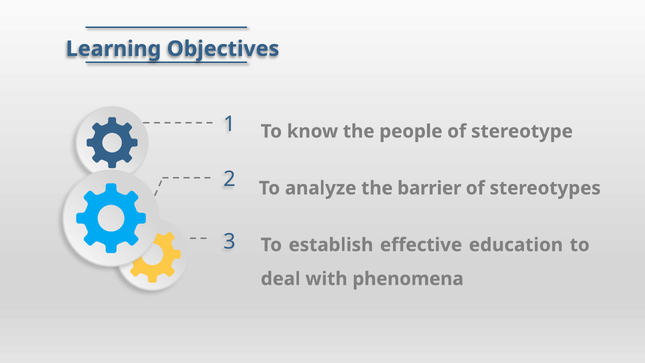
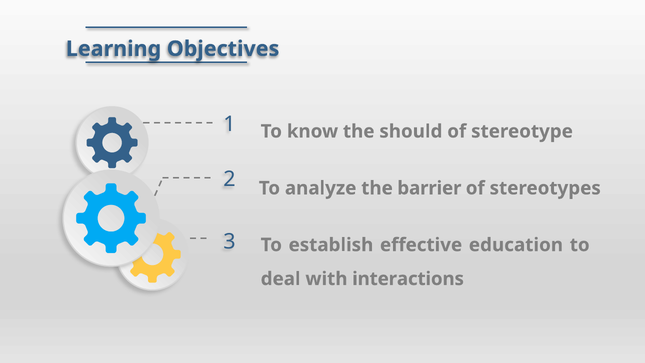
people: people -> should
phenomena: phenomena -> interactions
